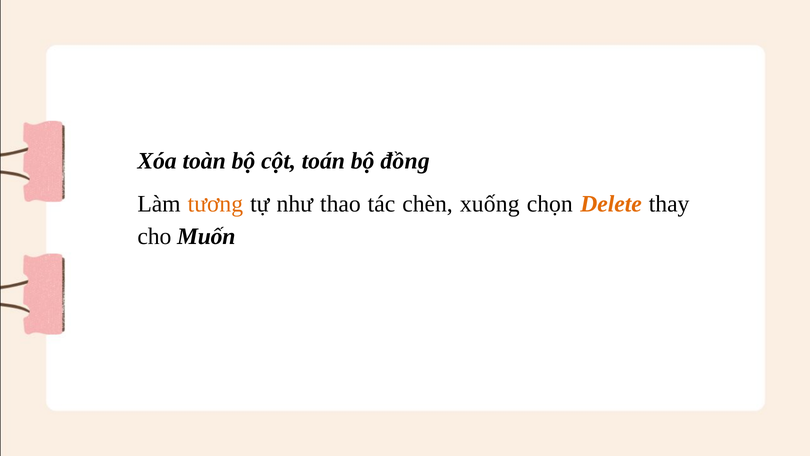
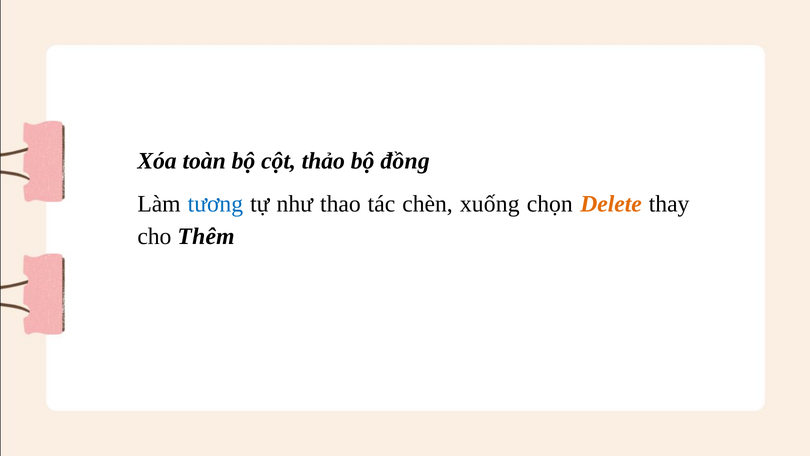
toán: toán -> thảo
tương colour: orange -> blue
Muốn: Muốn -> Thêm
